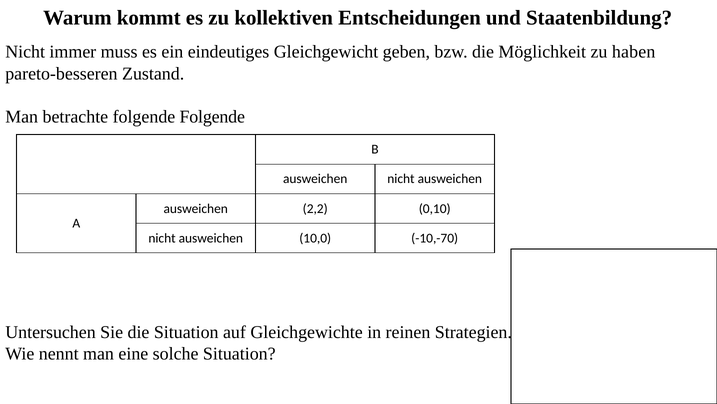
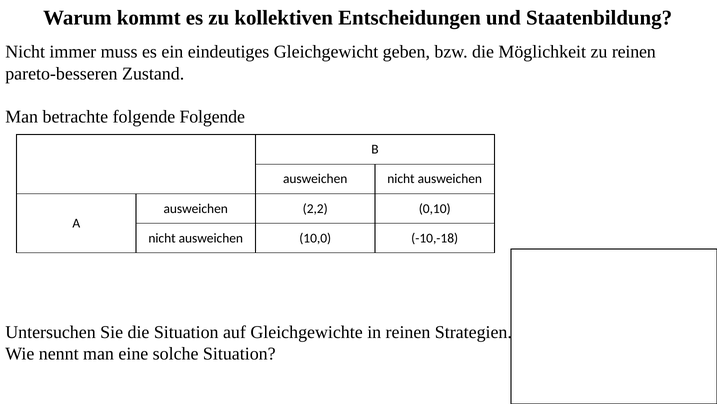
zu haben: haben -> reinen
-10,-70: -10,-70 -> -10,-18
